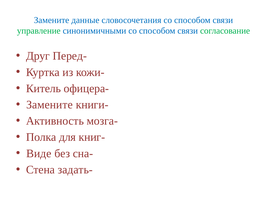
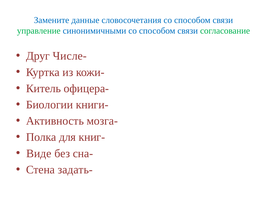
Перед-: Перед- -> Числе-
Замените at (49, 104): Замените -> Биологии
